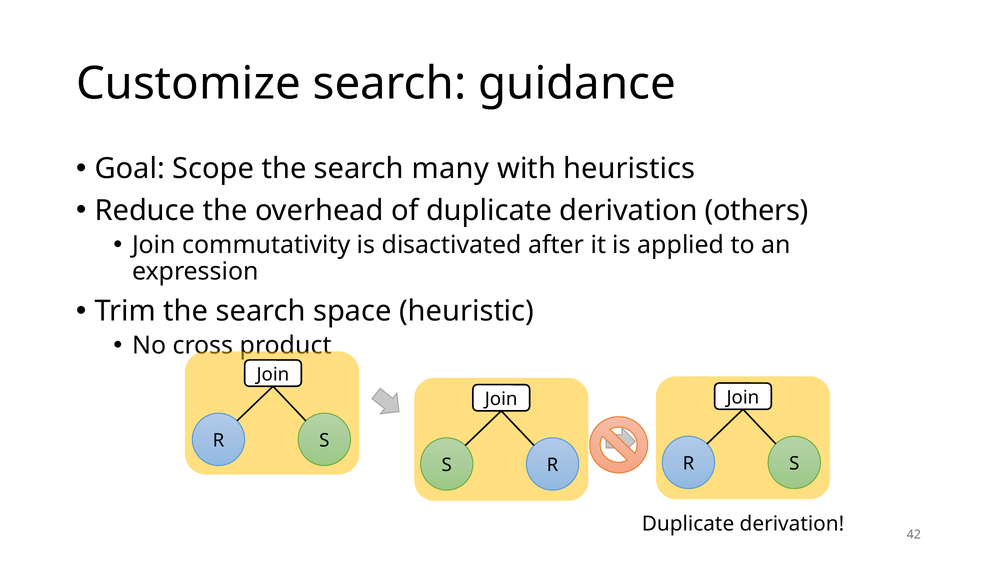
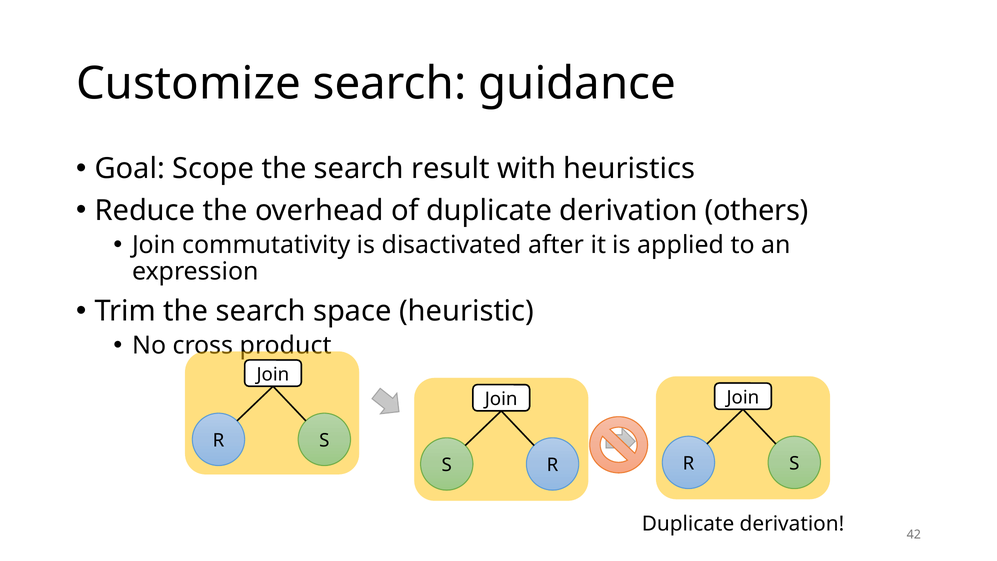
many: many -> result
